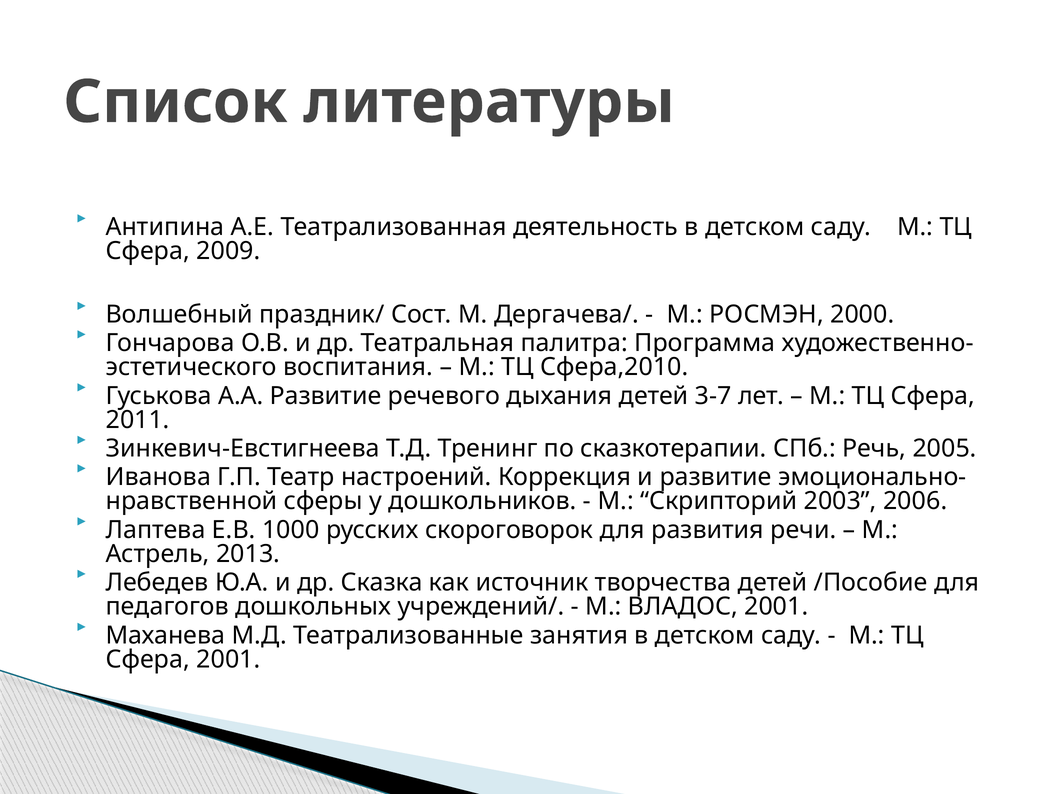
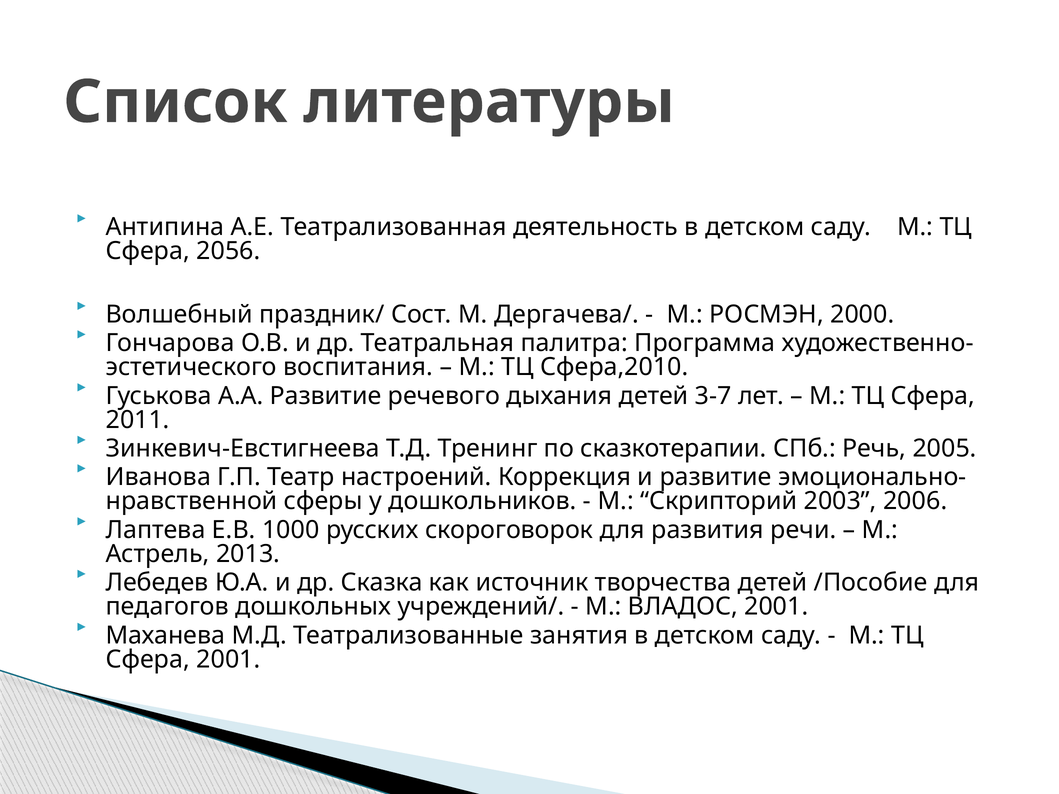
2009: 2009 -> 2056
